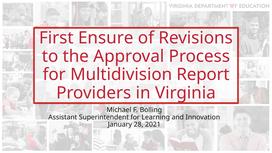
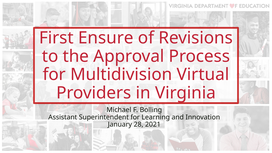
Report: Report -> Virtual
